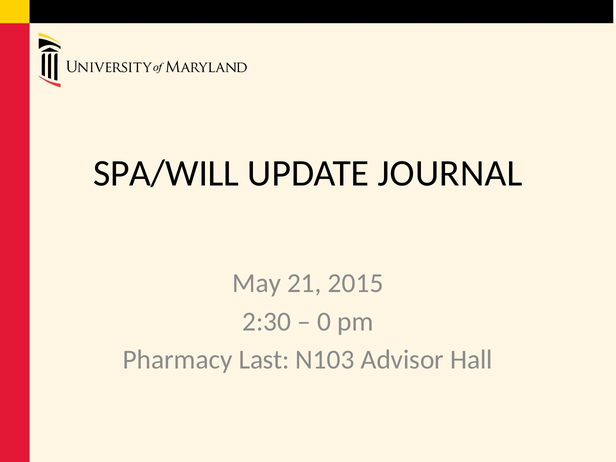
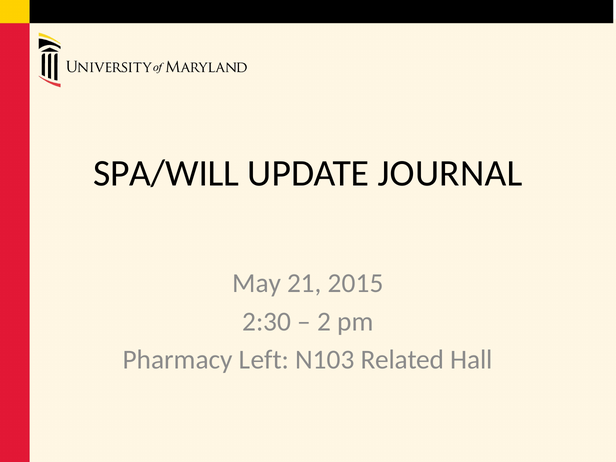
0: 0 -> 2
Last: Last -> Left
Advisor: Advisor -> Related
